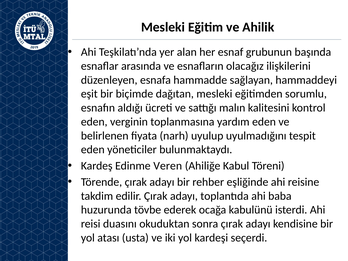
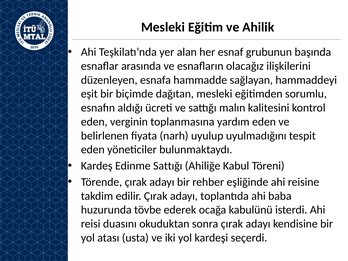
Edinme Veren: Veren -> Sattığı
